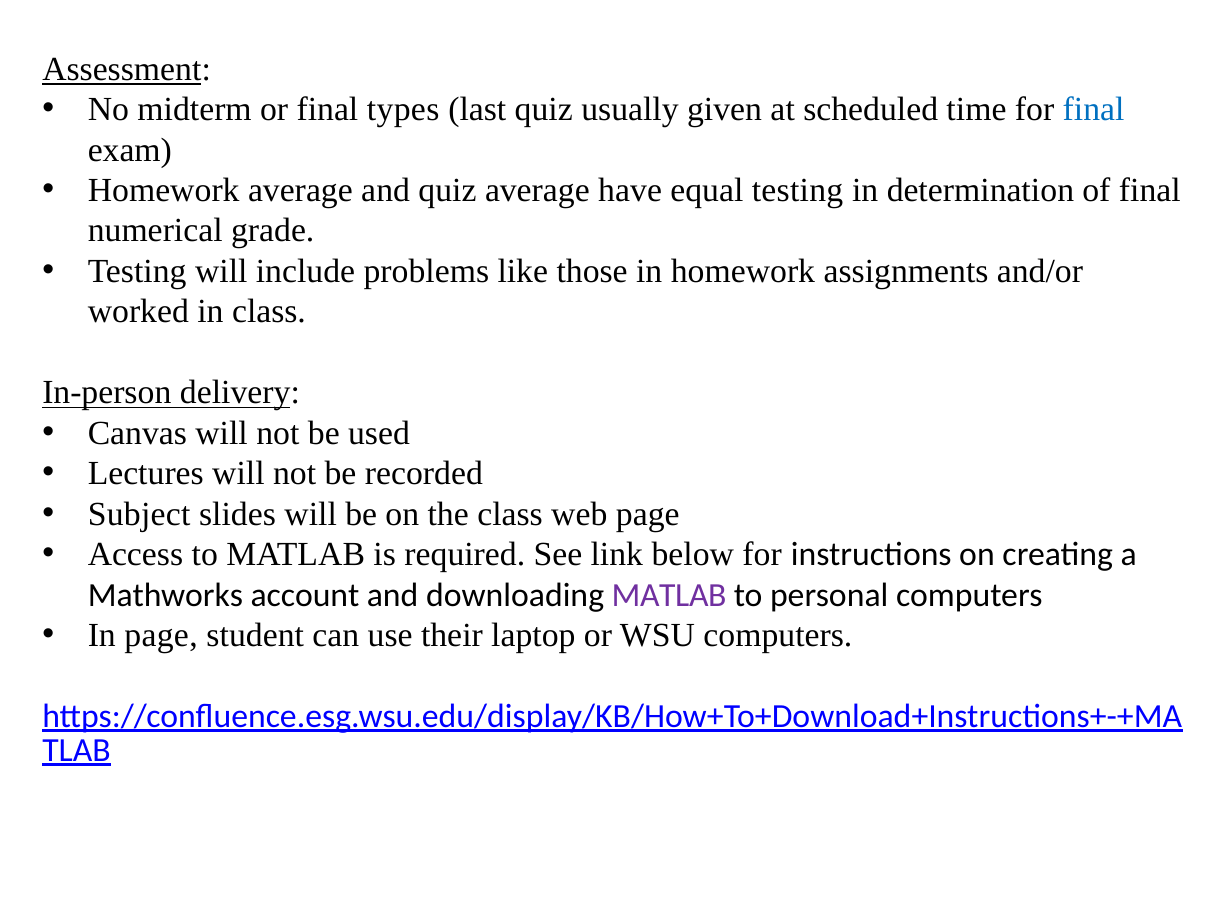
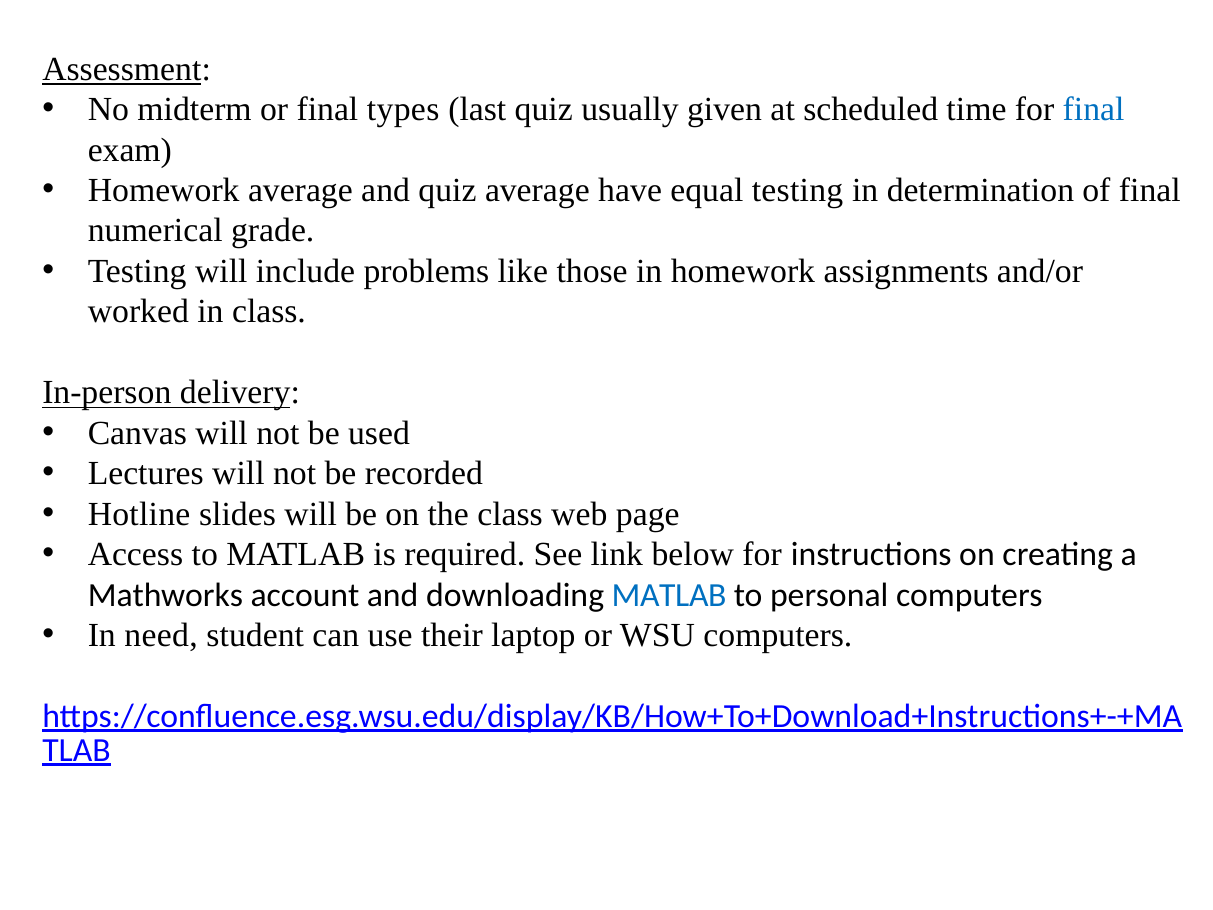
Subject: Subject -> Hotline
MATLAB at (669, 595) colour: purple -> blue
In page: page -> need
